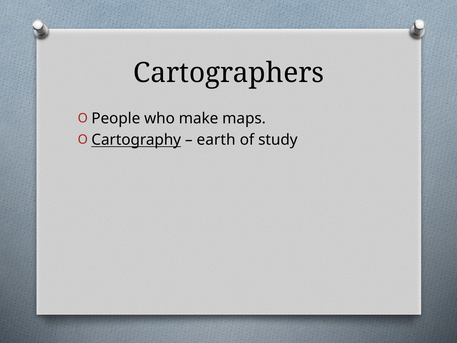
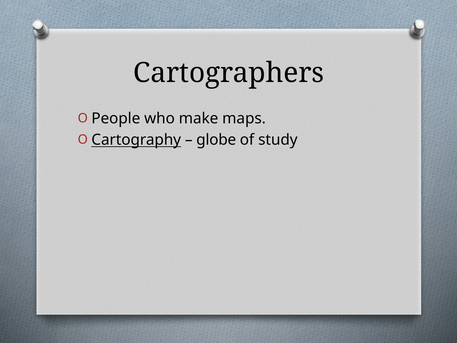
earth: earth -> globe
